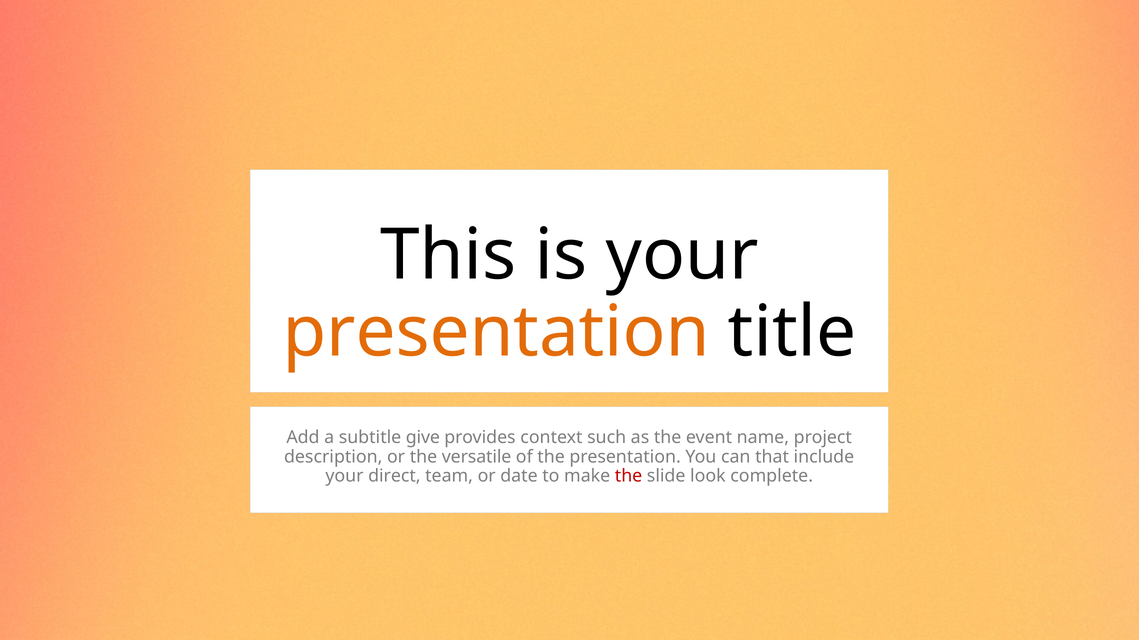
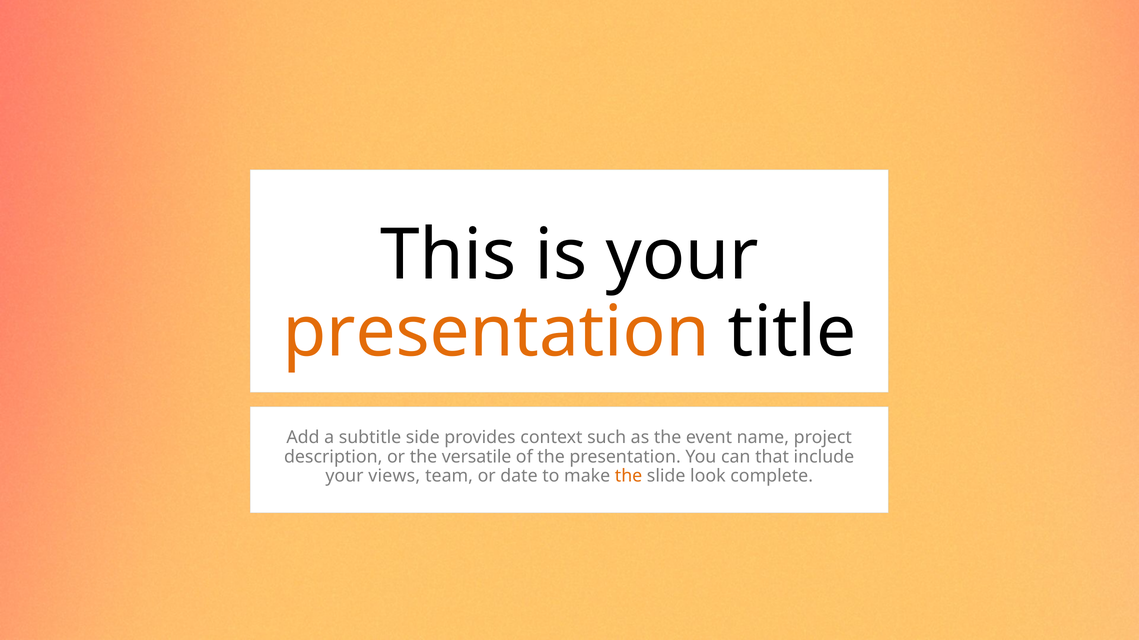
give: give -> side
direct: direct -> views
the at (629, 476) colour: red -> orange
